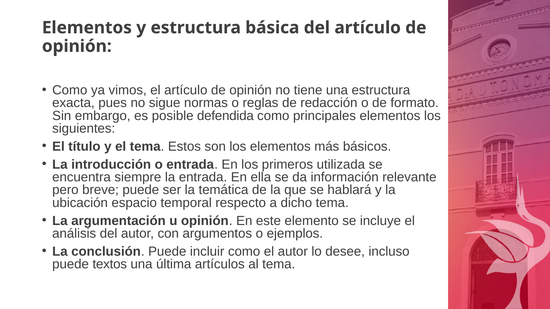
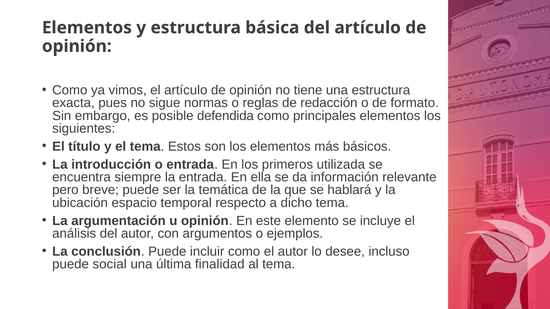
textos: textos -> social
artículos: artículos -> finalidad
